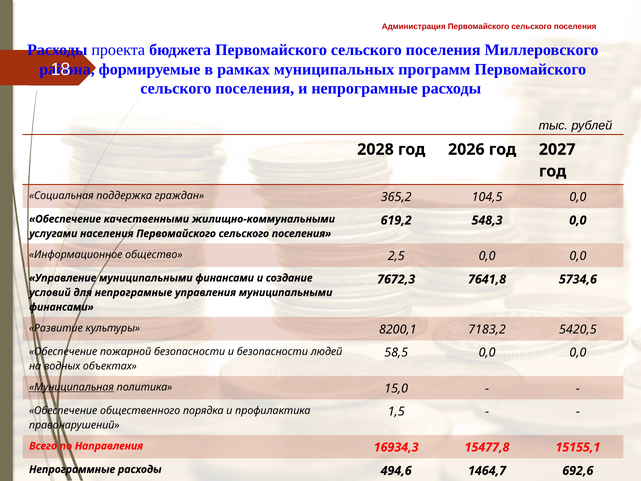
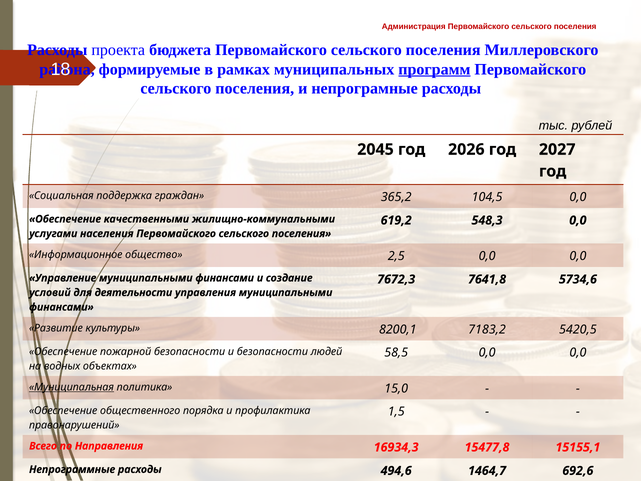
программ underline: none -> present
2028: 2028 -> 2045
для непрограмные: непрограмные -> деятельности
